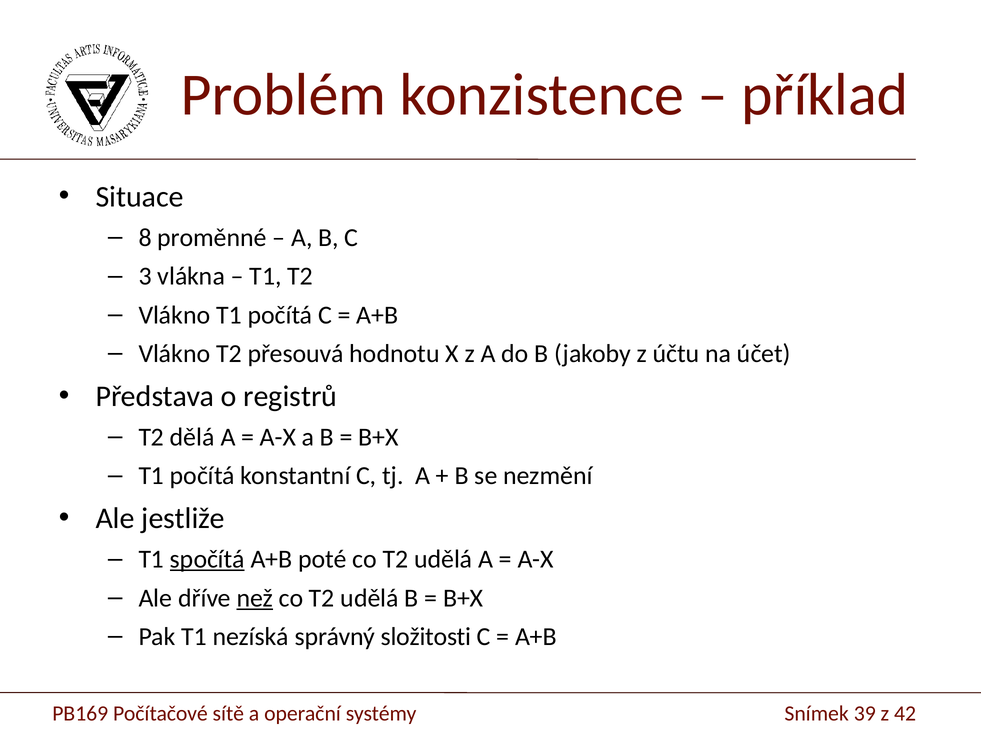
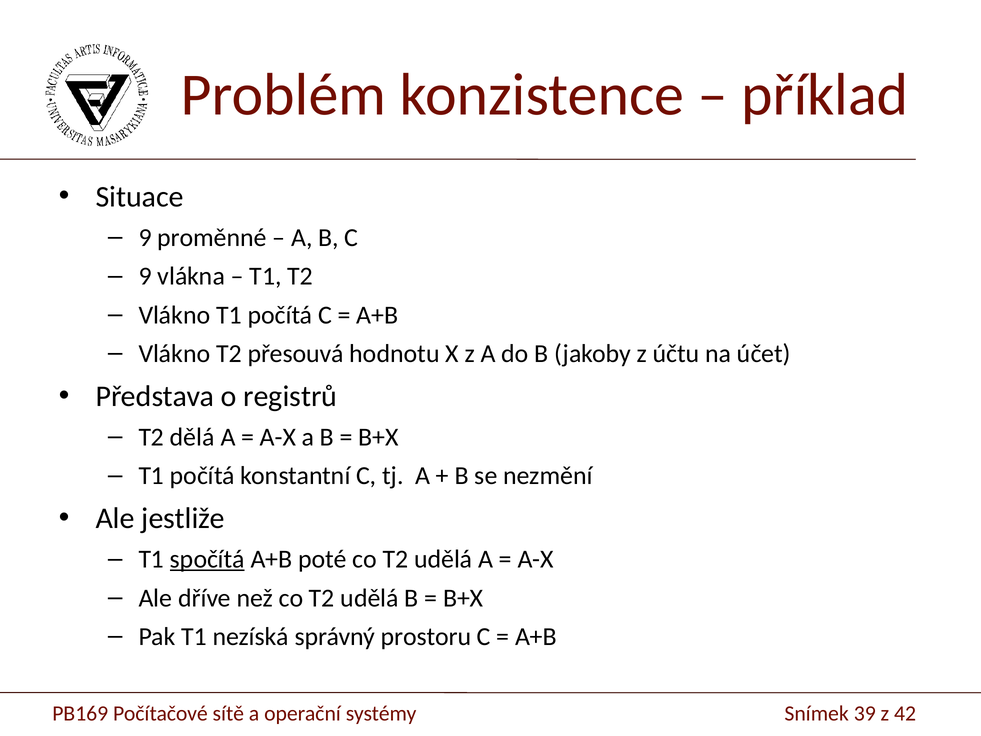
8 at (145, 238): 8 -> 9
3 at (145, 276): 3 -> 9
než underline: present -> none
složitosti: složitosti -> prostoru
